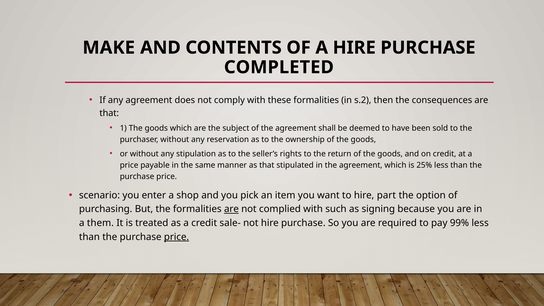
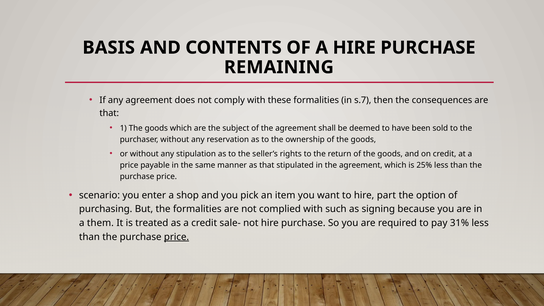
MAKE: MAKE -> BASIS
COMPLETED: COMPLETED -> REMAINING
s.2: s.2 -> s.7
are at (231, 209) underline: present -> none
99%: 99% -> 31%
